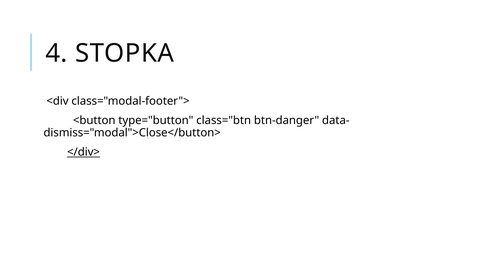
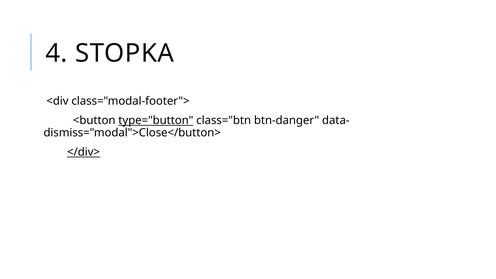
type="button underline: none -> present
